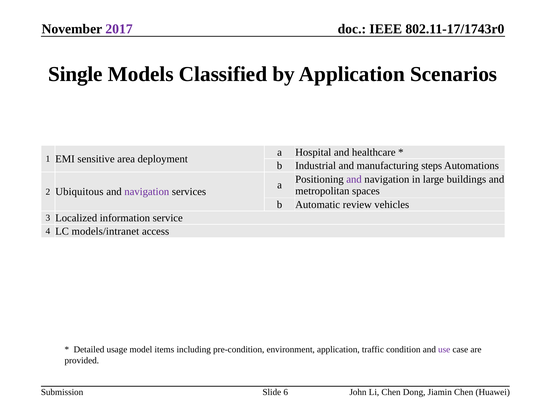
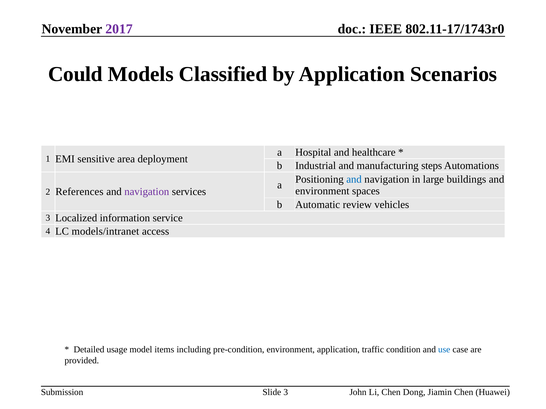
Single: Single -> Could
and at (354, 180) colour: purple -> blue
metropolitan at (322, 191): metropolitan -> environment
Ubiquitous: Ubiquitous -> References
use colour: purple -> blue
Slide 6: 6 -> 3
